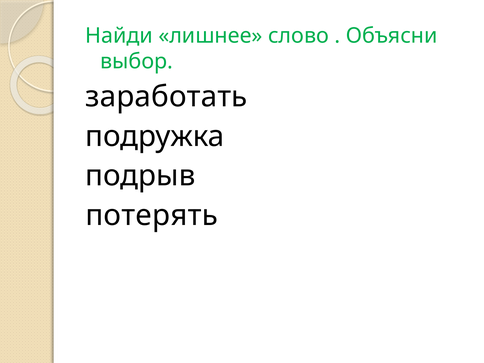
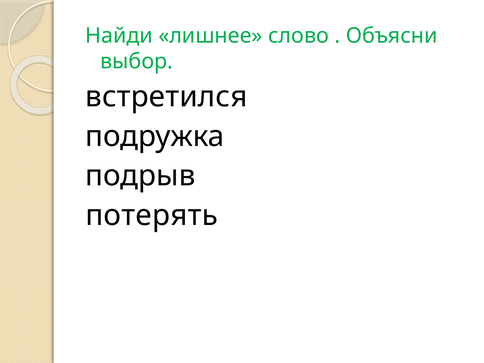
заработать: заработать -> встретился
